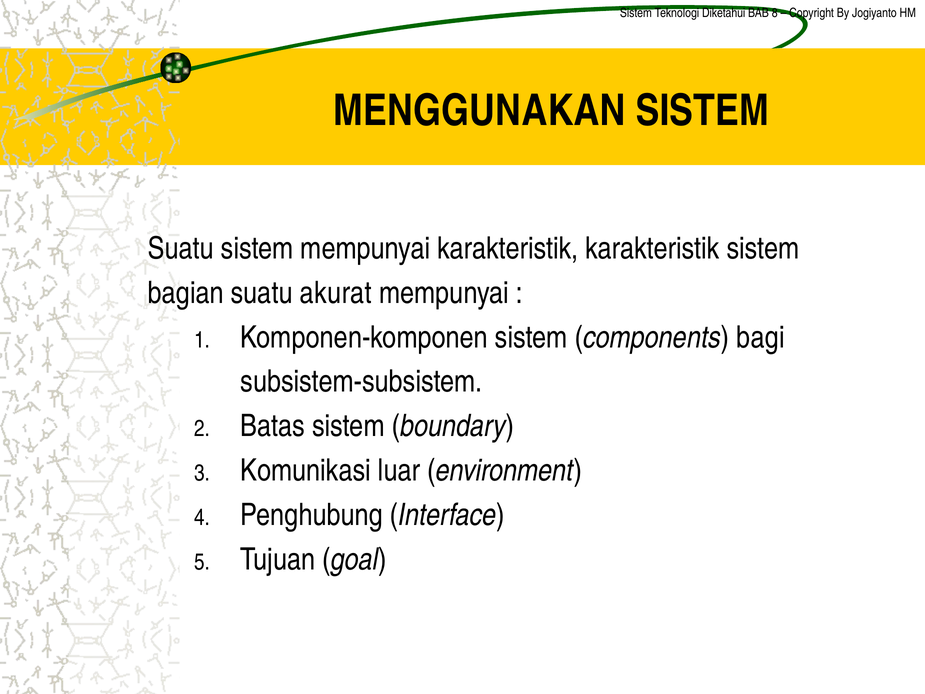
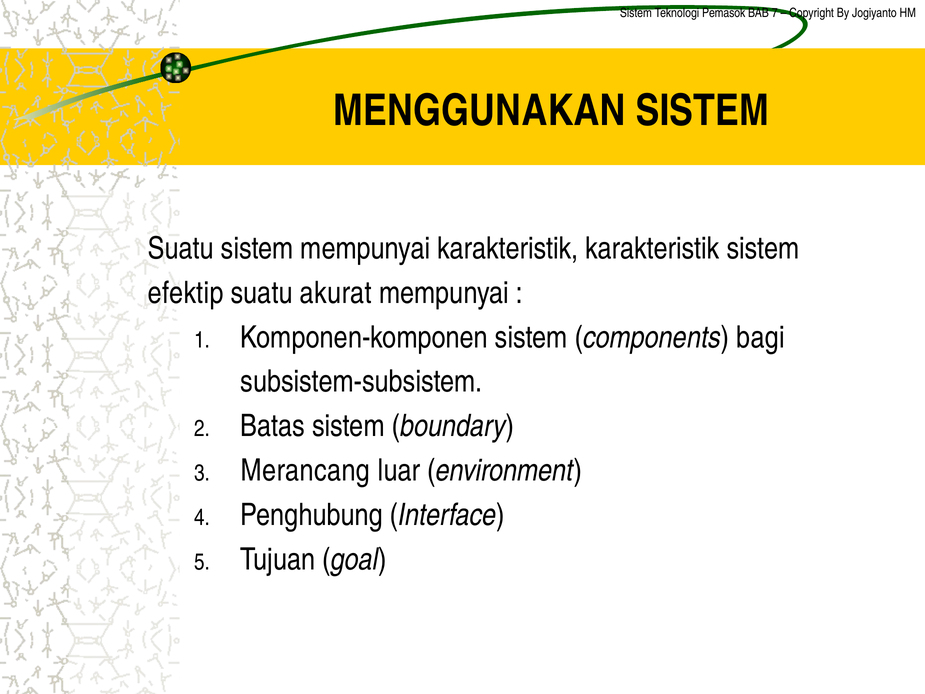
Diketahui: Diketahui -> Pemasok
8: 8 -> 7
bagian: bagian -> efektip
Komunikasi: Komunikasi -> Merancang
